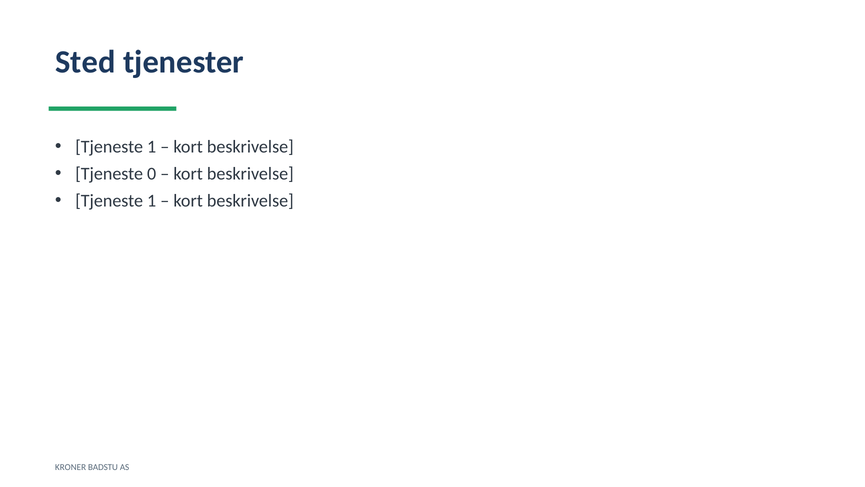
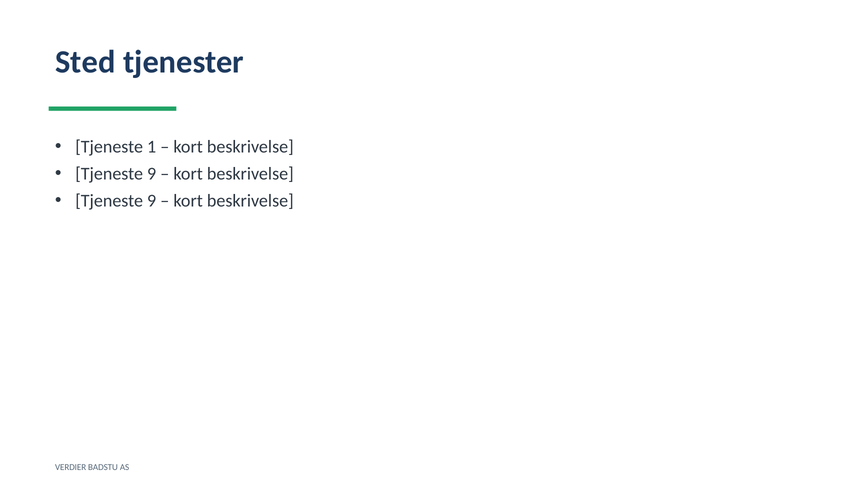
0 at (152, 174): 0 -> 9
1 at (152, 201): 1 -> 9
KRONER: KRONER -> VERDIER
